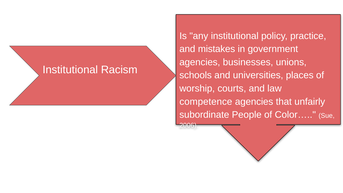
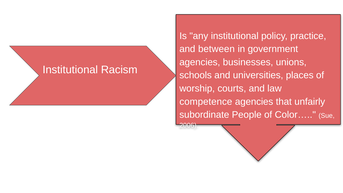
mistakes: mistakes -> between
